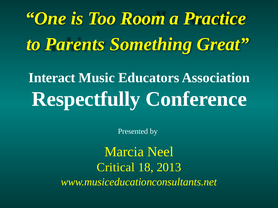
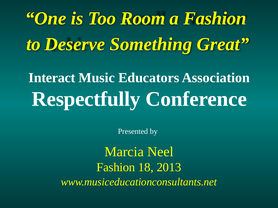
a Practice: Practice -> Fashion
Parents: Parents -> Deserve
Critical at (116, 168): Critical -> Fashion
